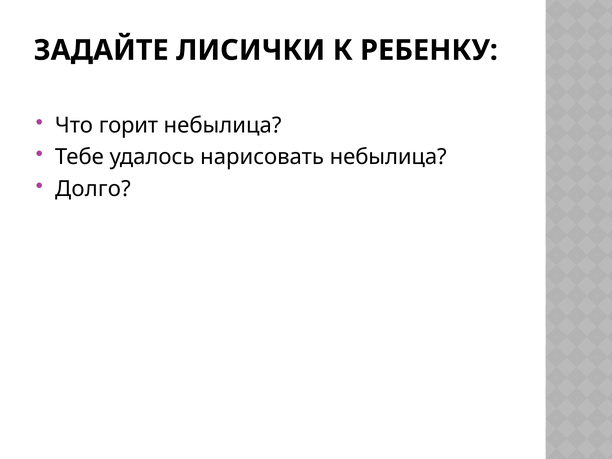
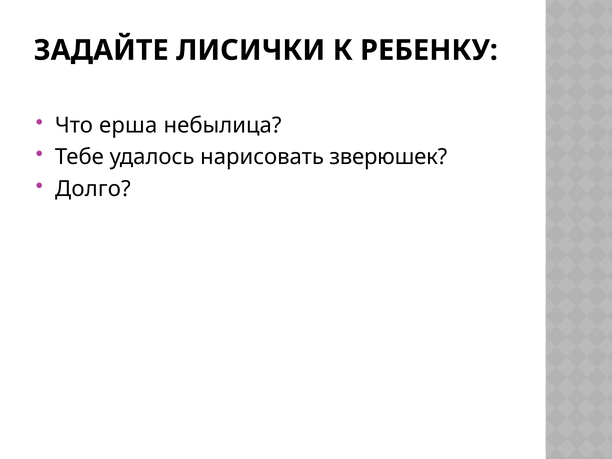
горит: горит -> ерша
нарисовать небылица: небылица -> зверюшек
